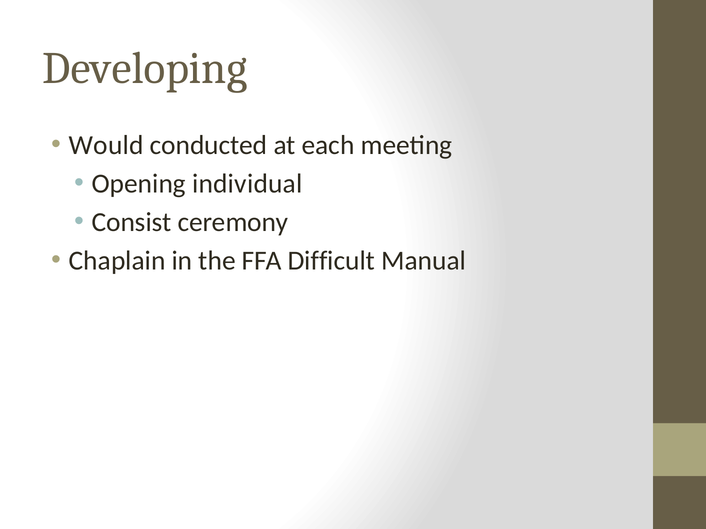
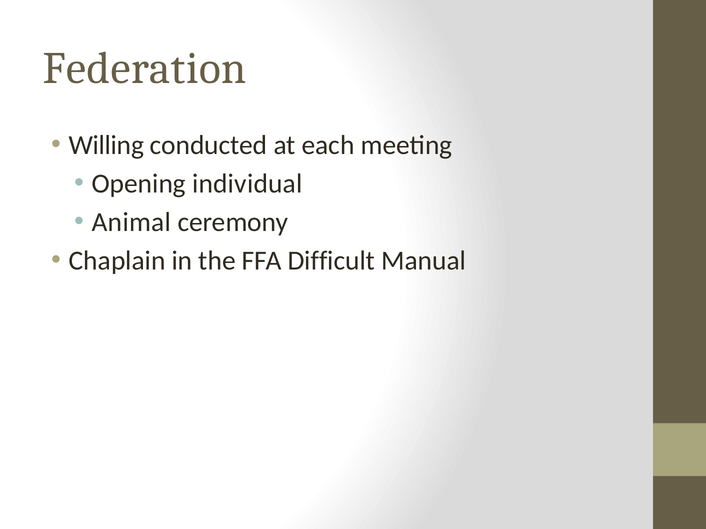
Developing: Developing -> Federation
Would: Would -> Willing
Consist: Consist -> Animal
